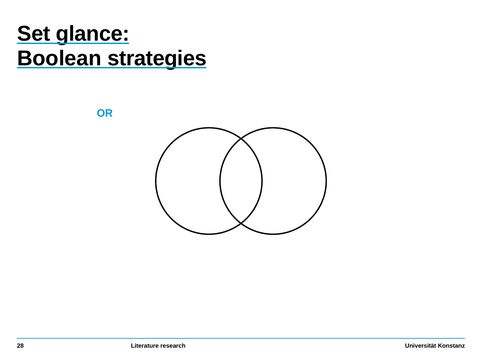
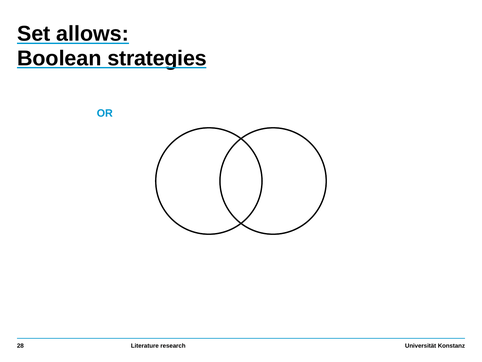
glance: glance -> allows
